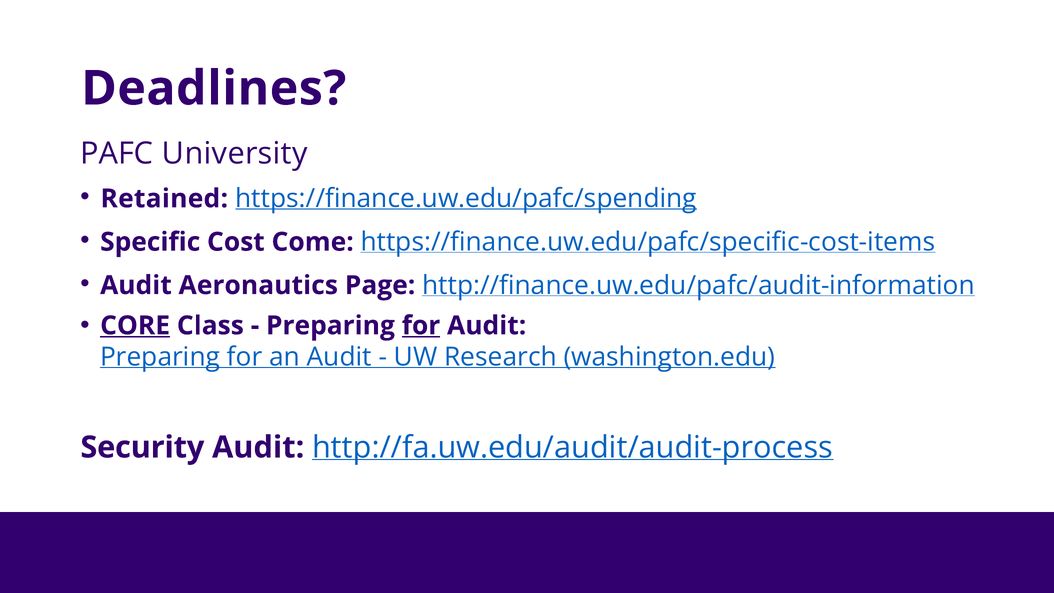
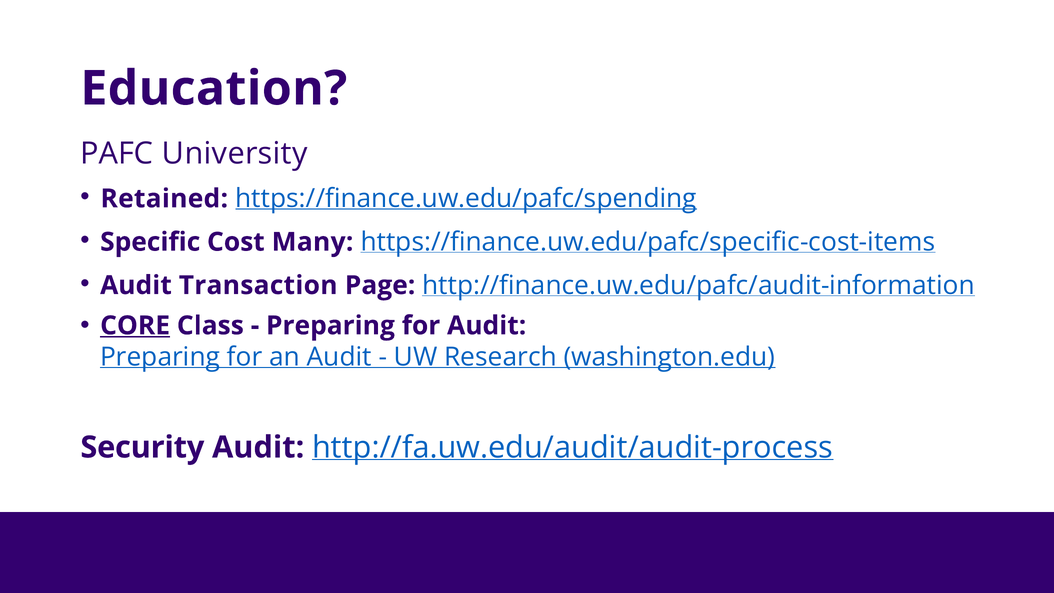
Deadlines: Deadlines -> Education
Come: Come -> Many
Aeronautics: Aeronautics -> Transaction
for at (421, 326) underline: present -> none
